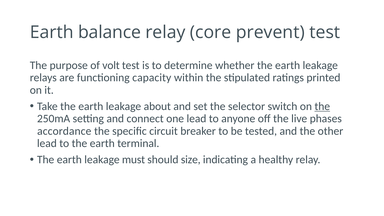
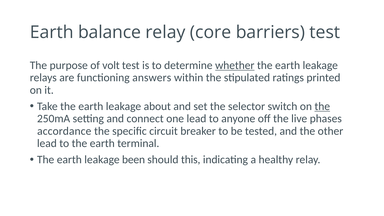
prevent: prevent -> barriers
whether underline: none -> present
capacity: capacity -> answers
must: must -> been
size: size -> this
